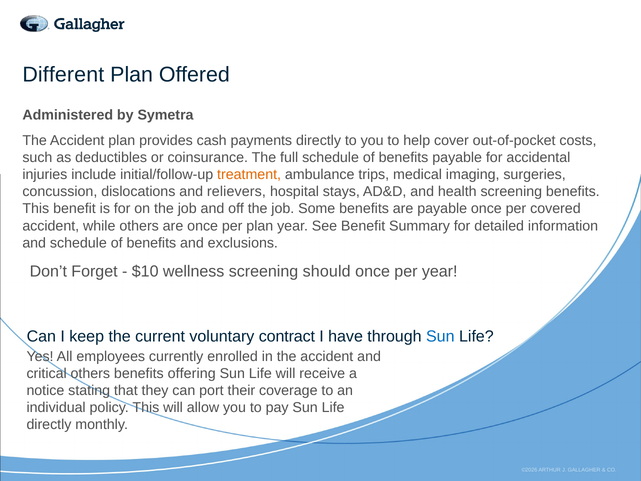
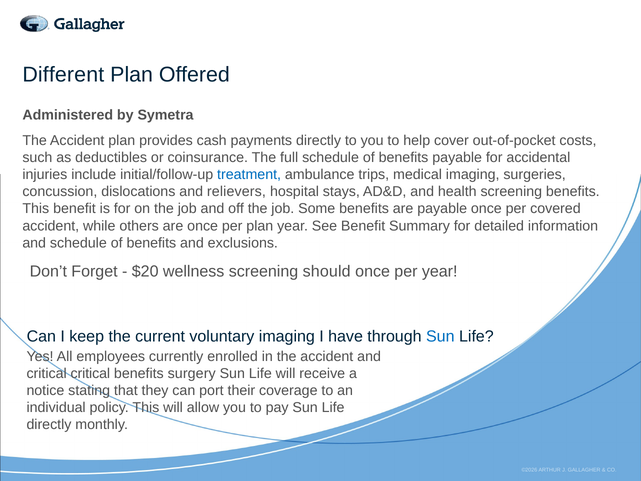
treatment colour: orange -> blue
$10: $10 -> $20
voluntary contract: contract -> imaging
critical others: others -> critical
offering: offering -> surgery
